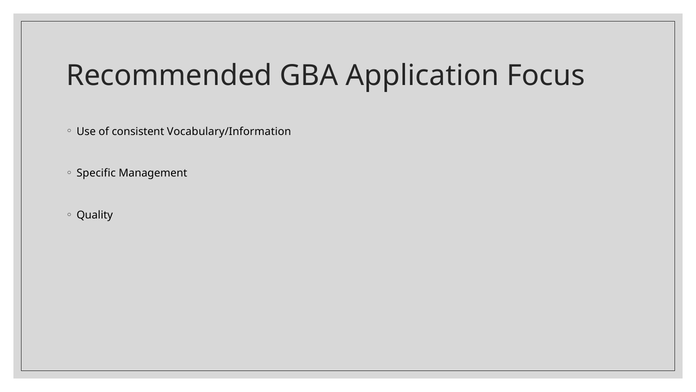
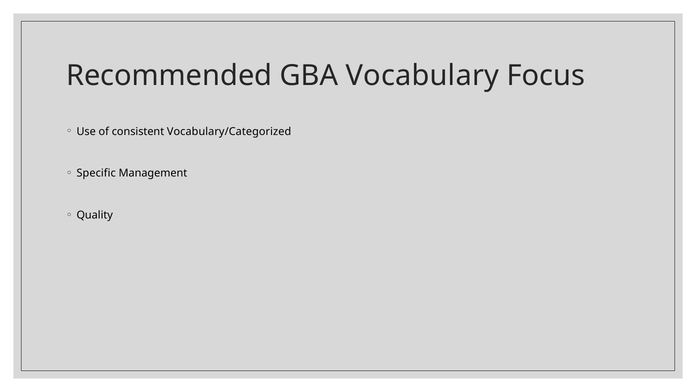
Application: Application -> Vocabulary
Vocabulary/Information: Vocabulary/Information -> Vocabulary/Categorized
